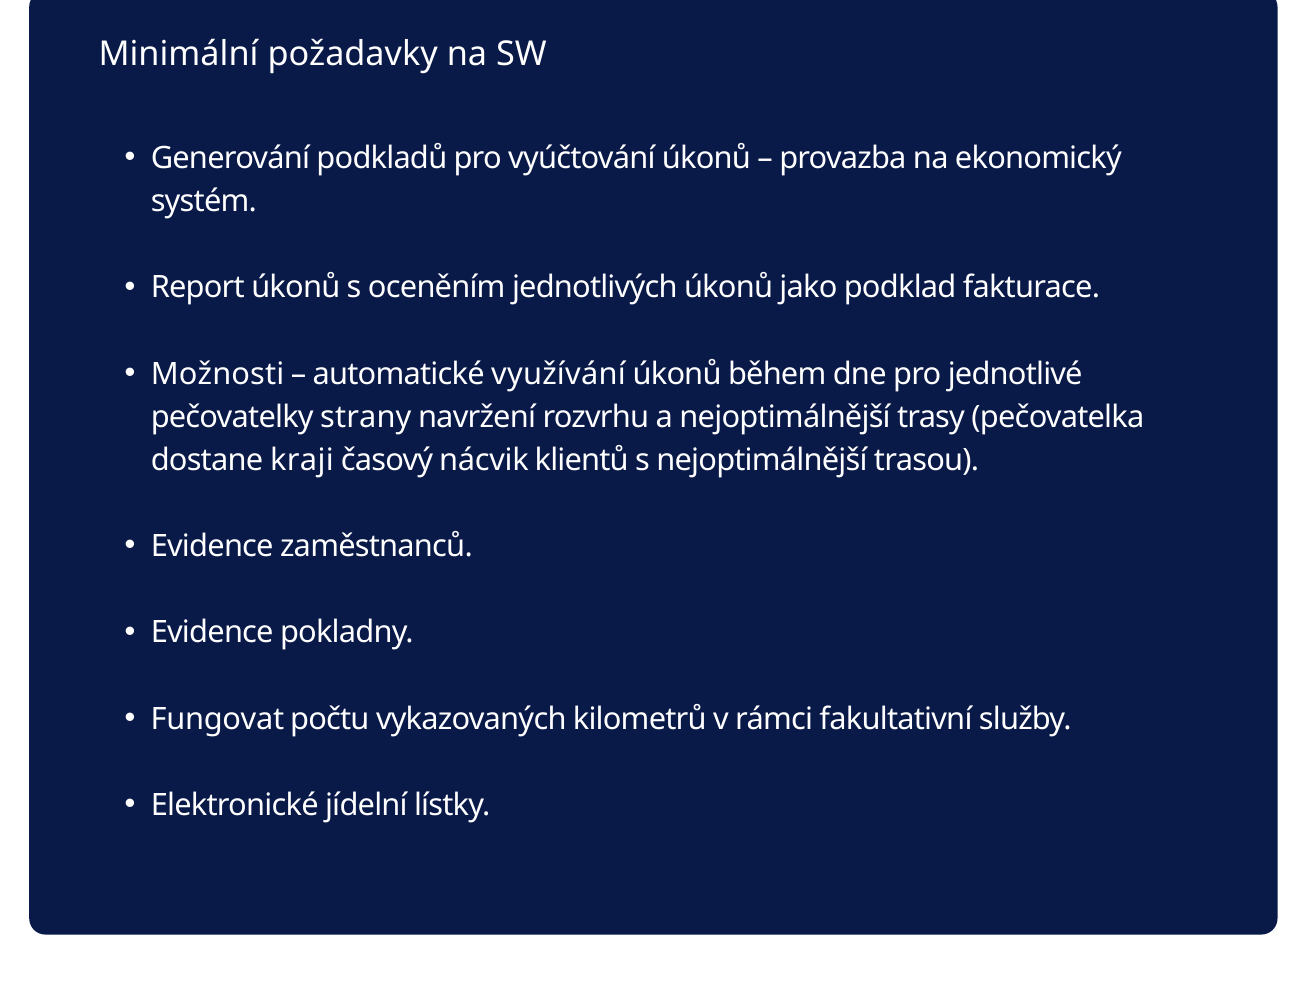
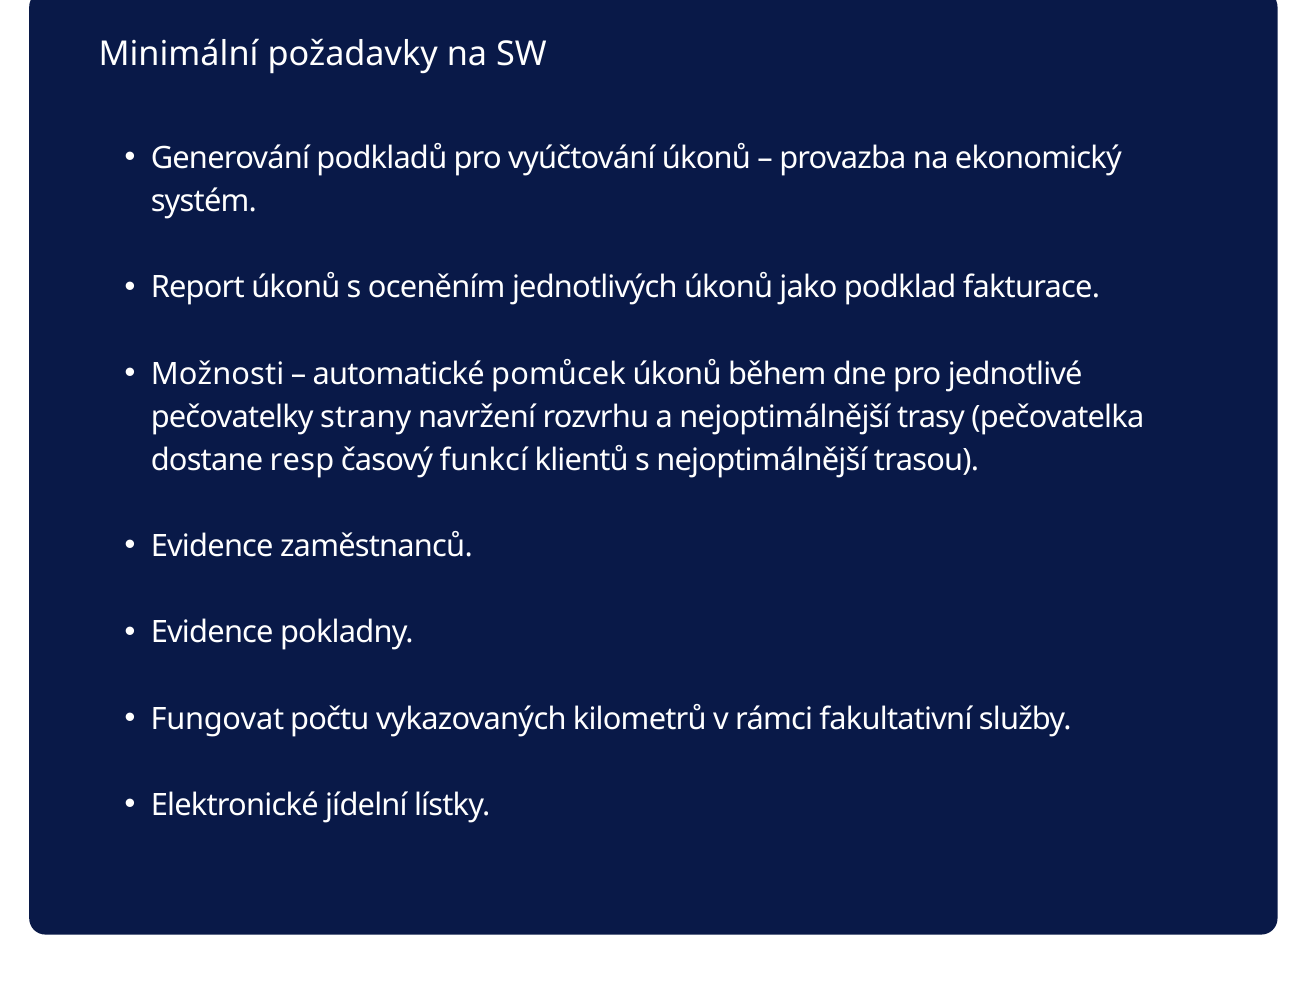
využívání: využívání -> pomůcek
kraji: kraji -> resp
nácvik: nácvik -> funkcí
